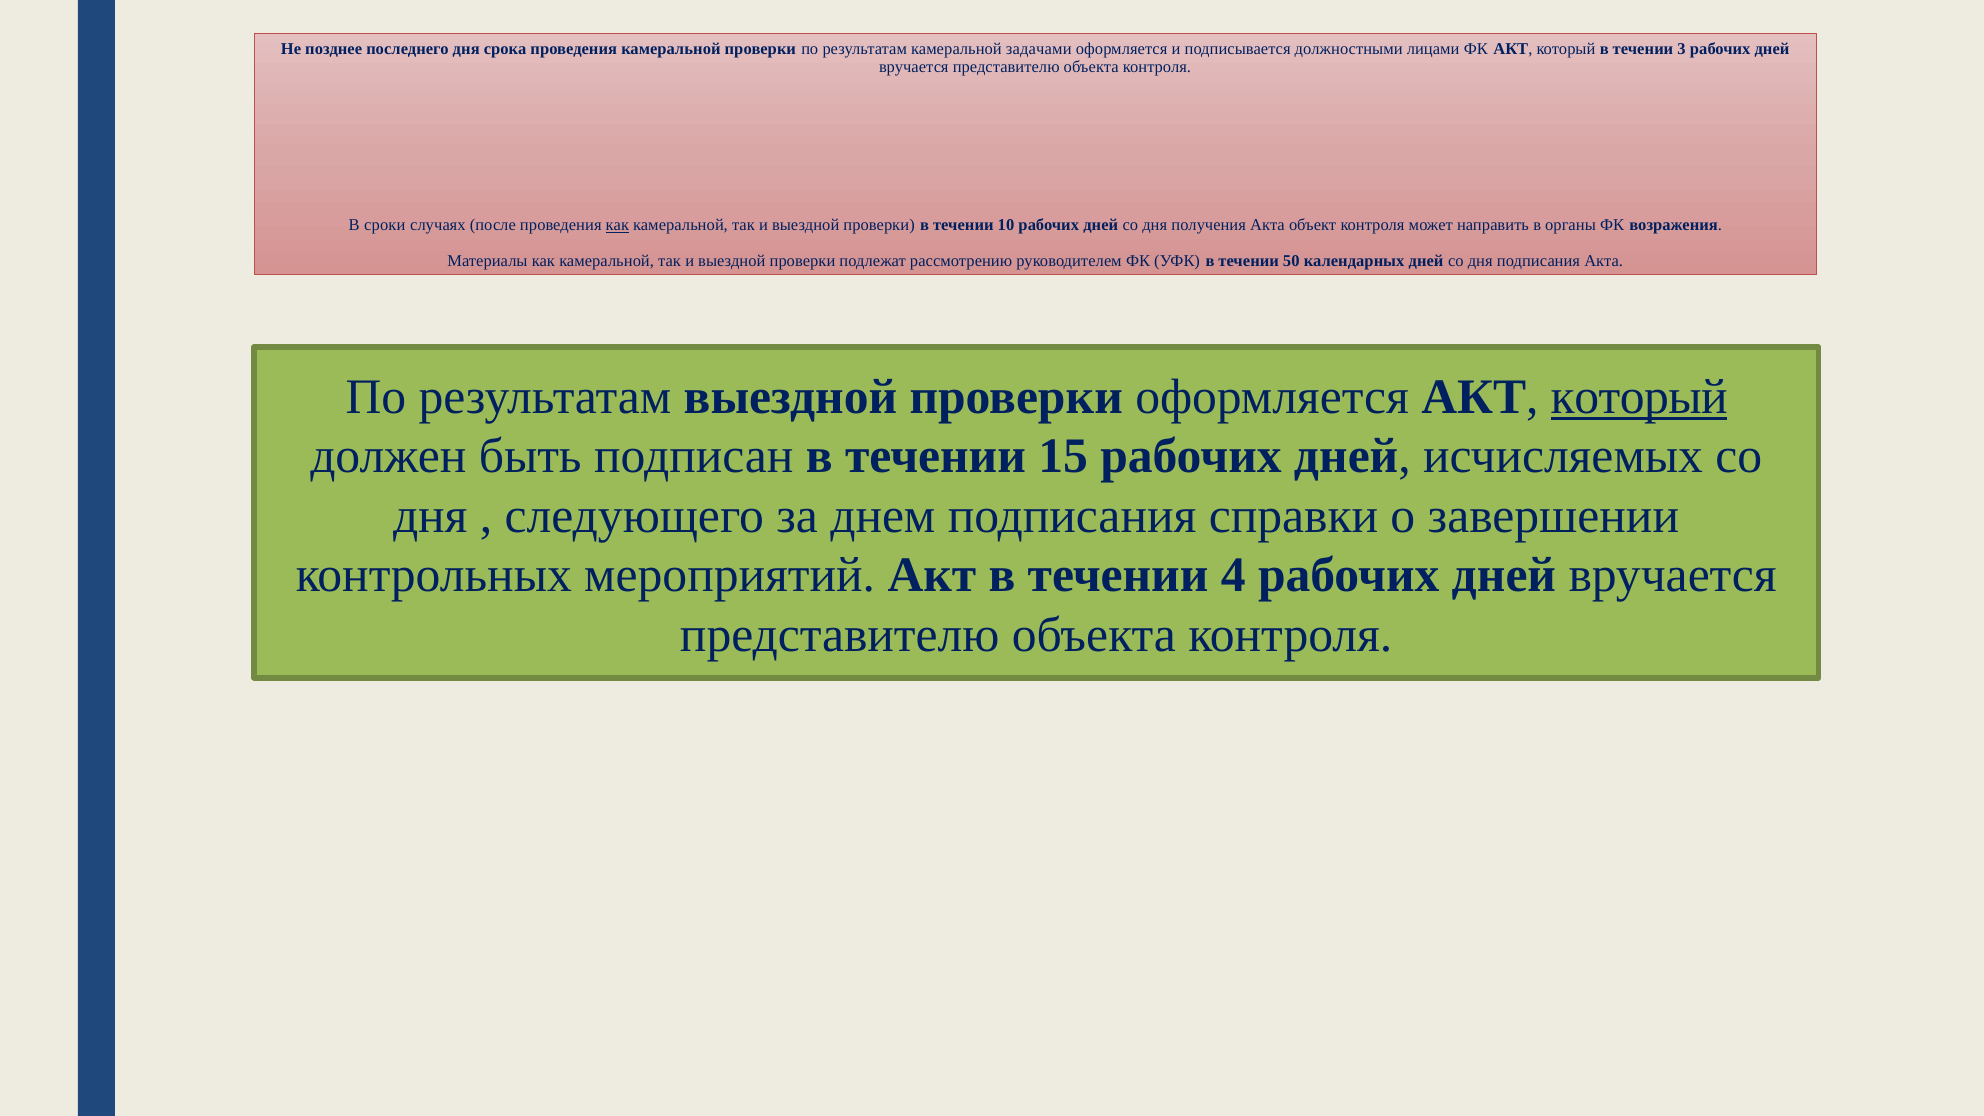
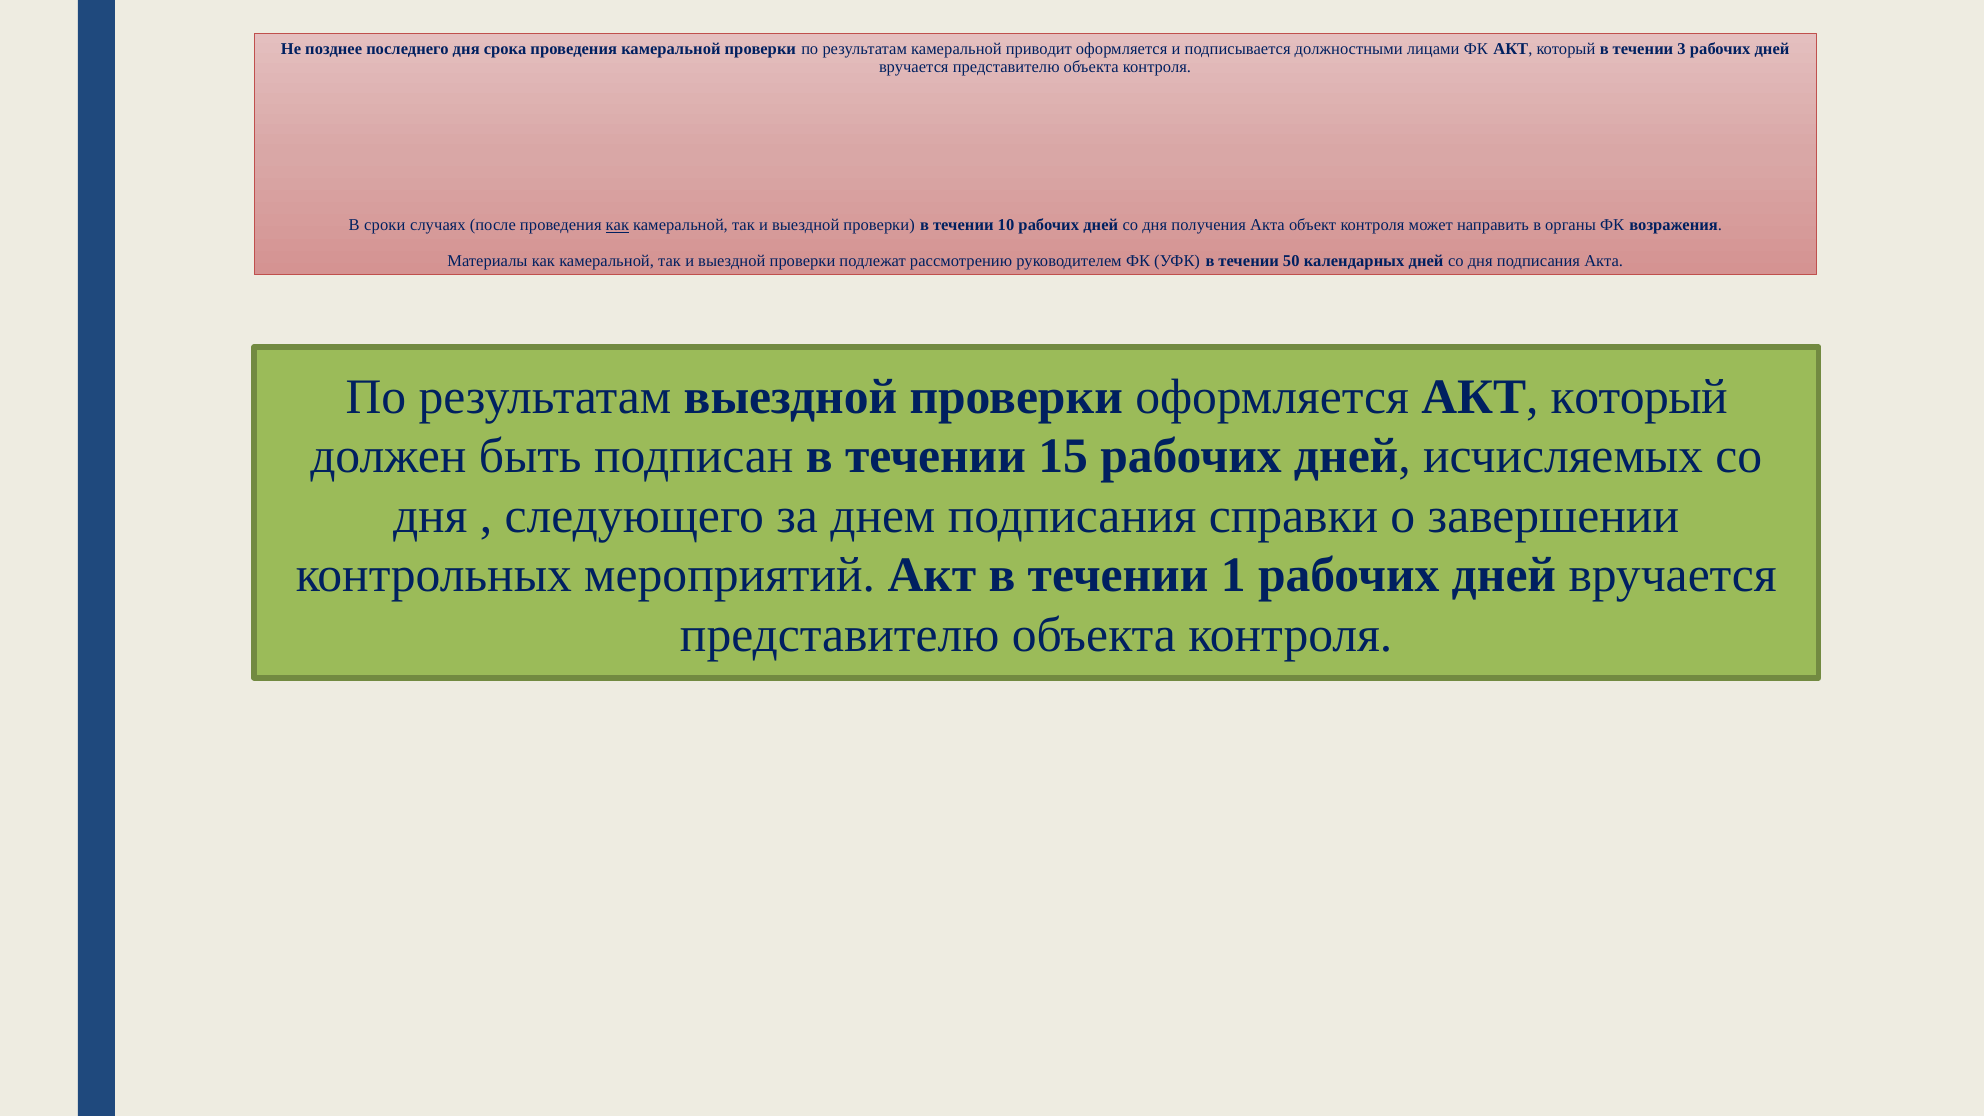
задачами: задачами -> приводит
который at (1639, 397) underline: present -> none
4: 4 -> 1
